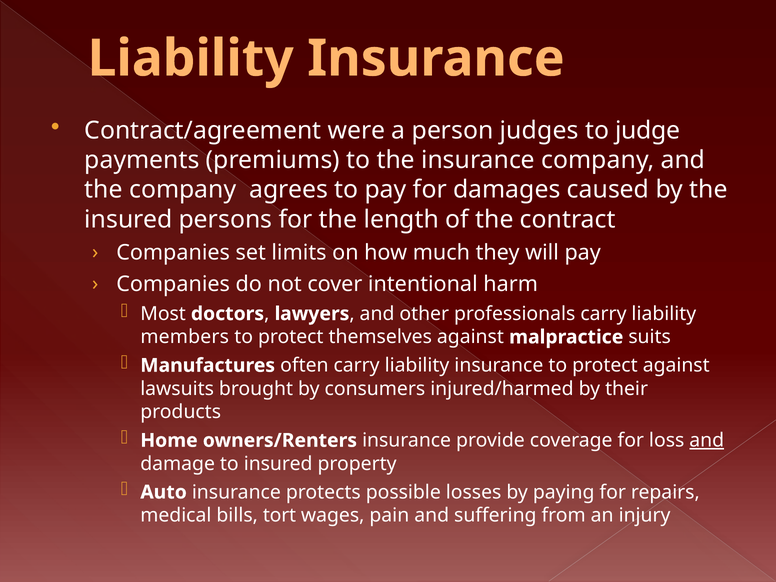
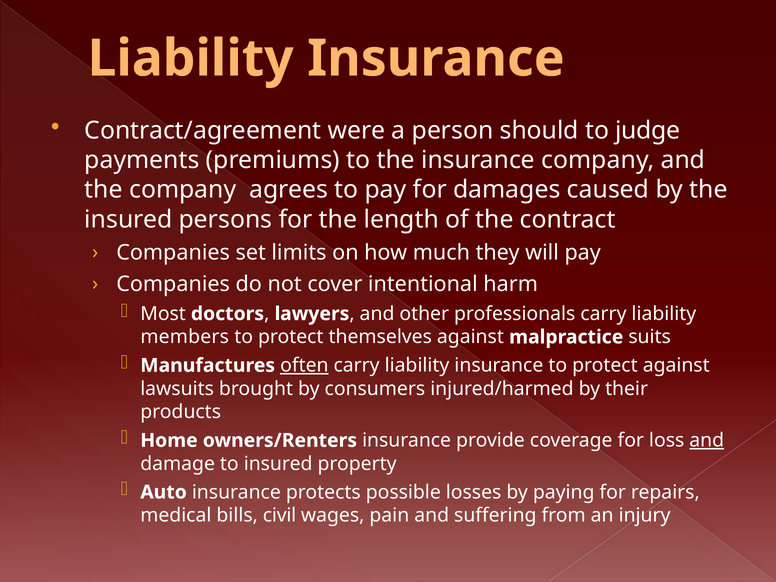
judges: judges -> should
often underline: none -> present
tort: tort -> civil
